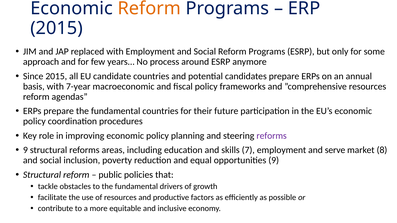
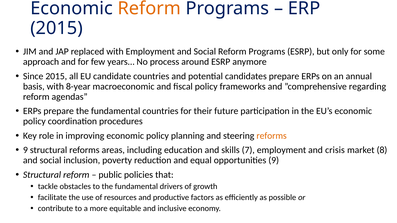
7-year: 7-year -> 8-year
”comprehensive resources: resources -> regarding
reforms at (272, 136) colour: purple -> orange
serve: serve -> crisis
